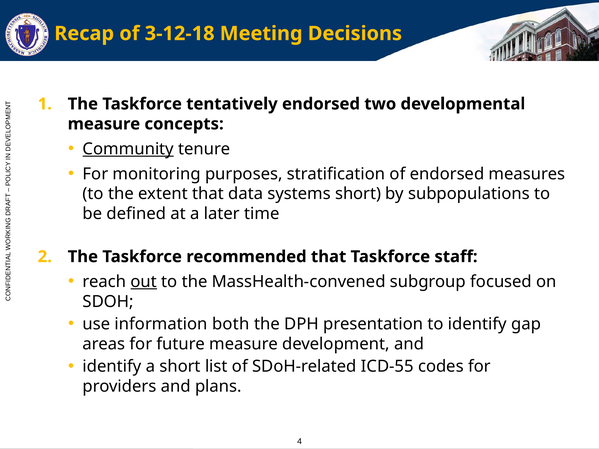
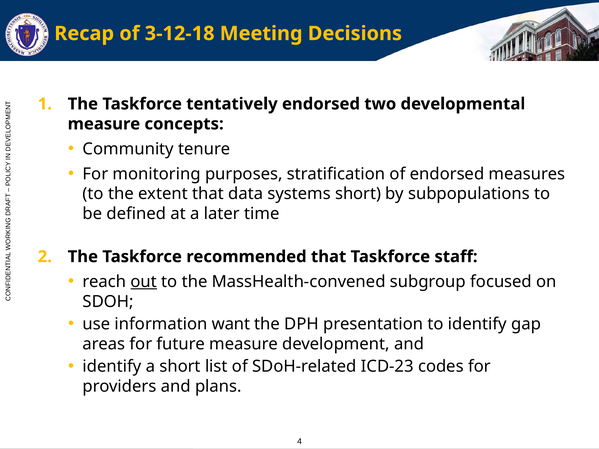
Community underline: present -> none
both: both -> want
ICD-55: ICD-55 -> ICD-23
